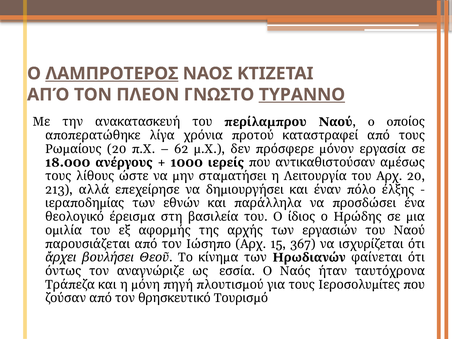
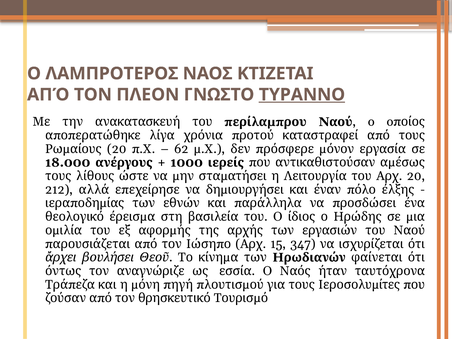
ΛΑΜΠΡΟΤΕΡΟΣ underline: present -> none
213: 213 -> 212
367: 367 -> 347
